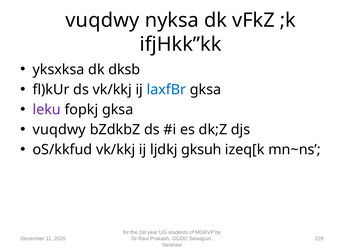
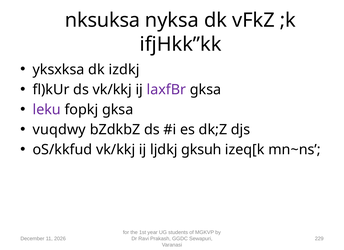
vuqdwy at (102, 20): vuqdwy -> nksuksa
dksb: dksb -> izdkj
laxfBr colour: blue -> purple
